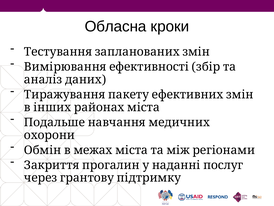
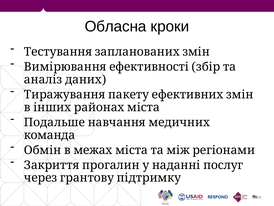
охорони: охорони -> команда
